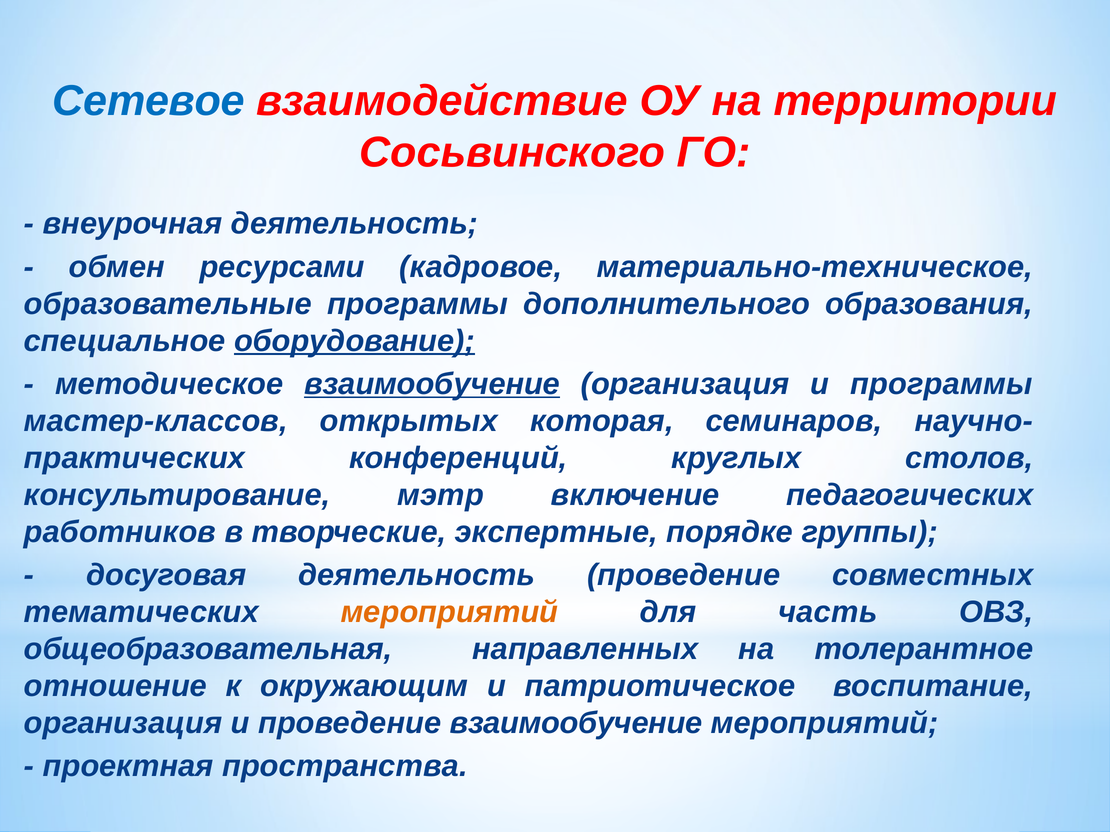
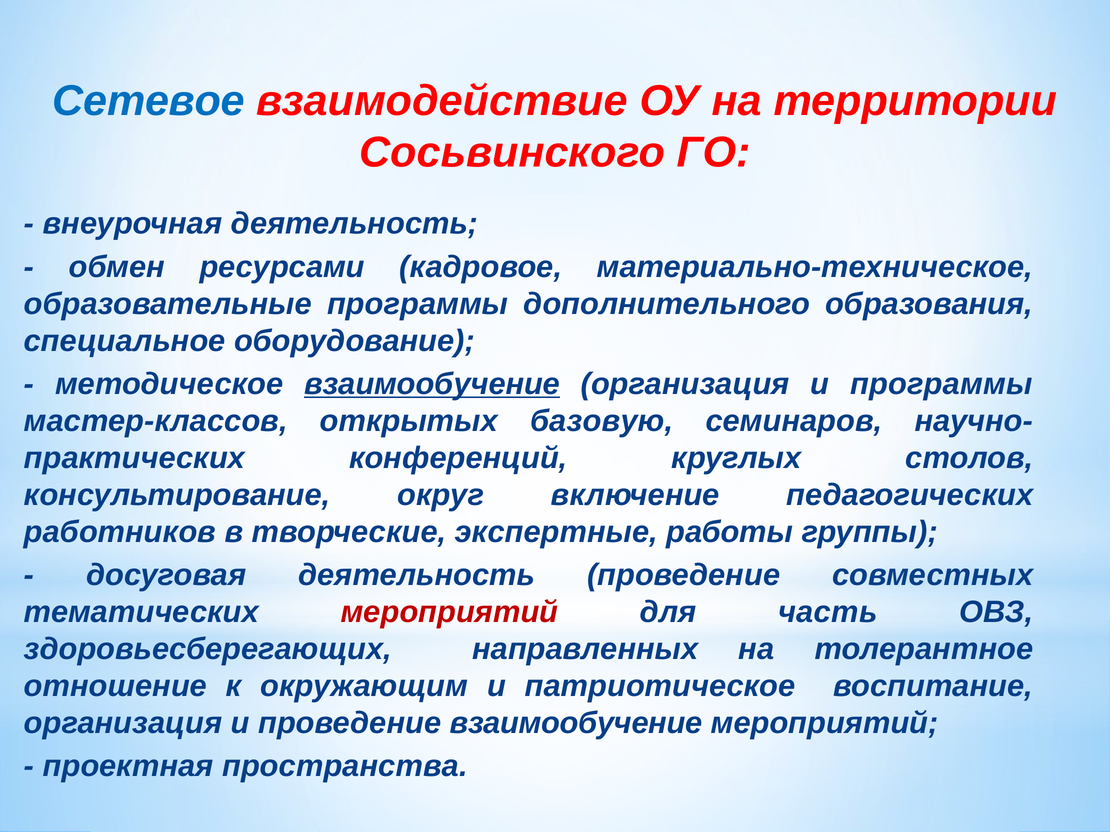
оборудование underline: present -> none
которая: которая -> базовую
мэтр: мэтр -> округ
порядке: порядке -> работы
мероприятий at (449, 612) colour: orange -> red
общеобразовательная: общеобразовательная -> здоровьесберегающих
